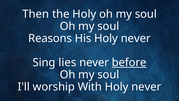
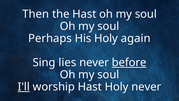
the Holy: Holy -> Hast
Reasons: Reasons -> Perhaps
His Holy never: never -> again
I'll underline: none -> present
worship With: With -> Hast
